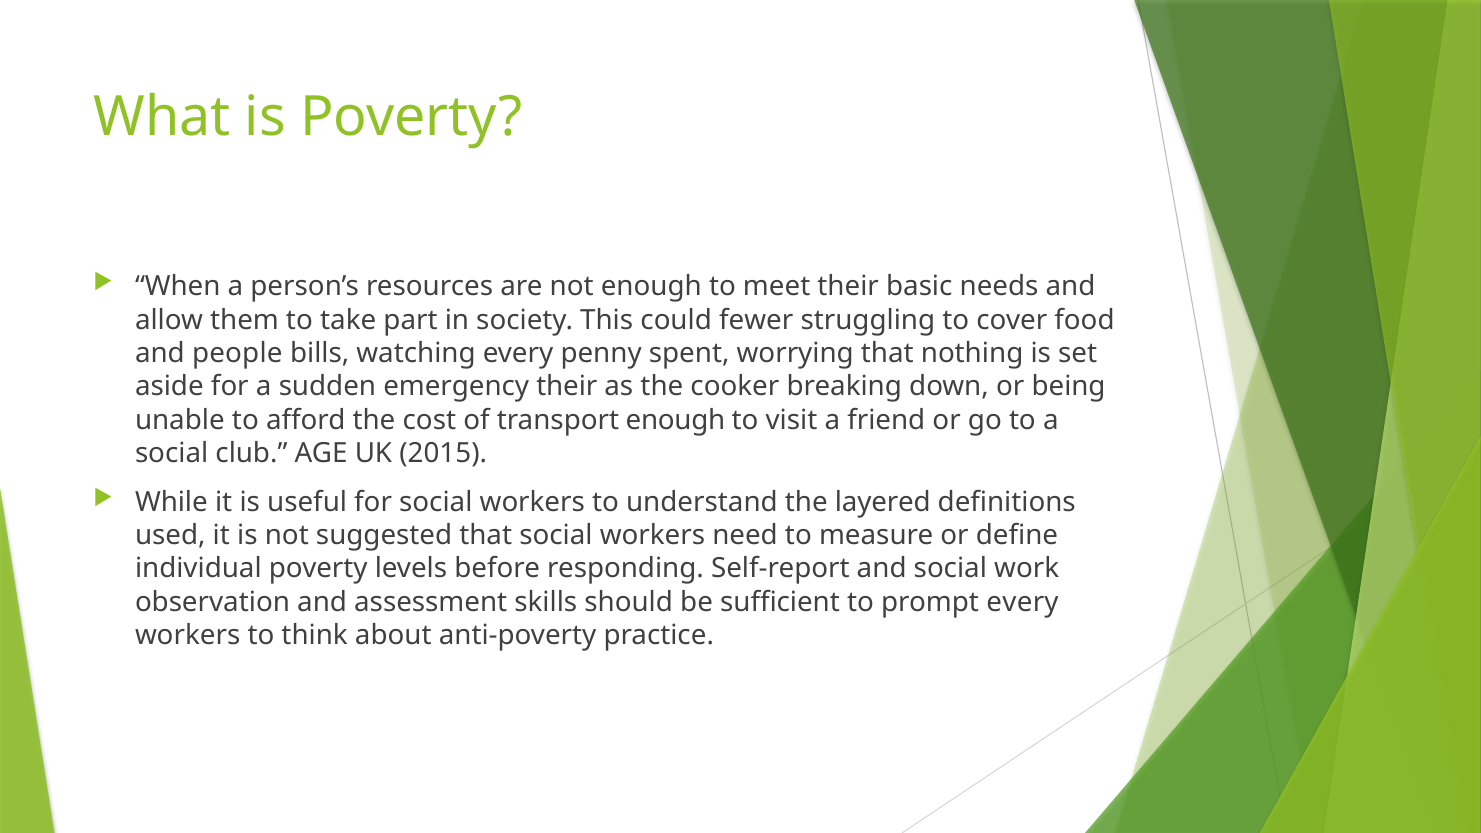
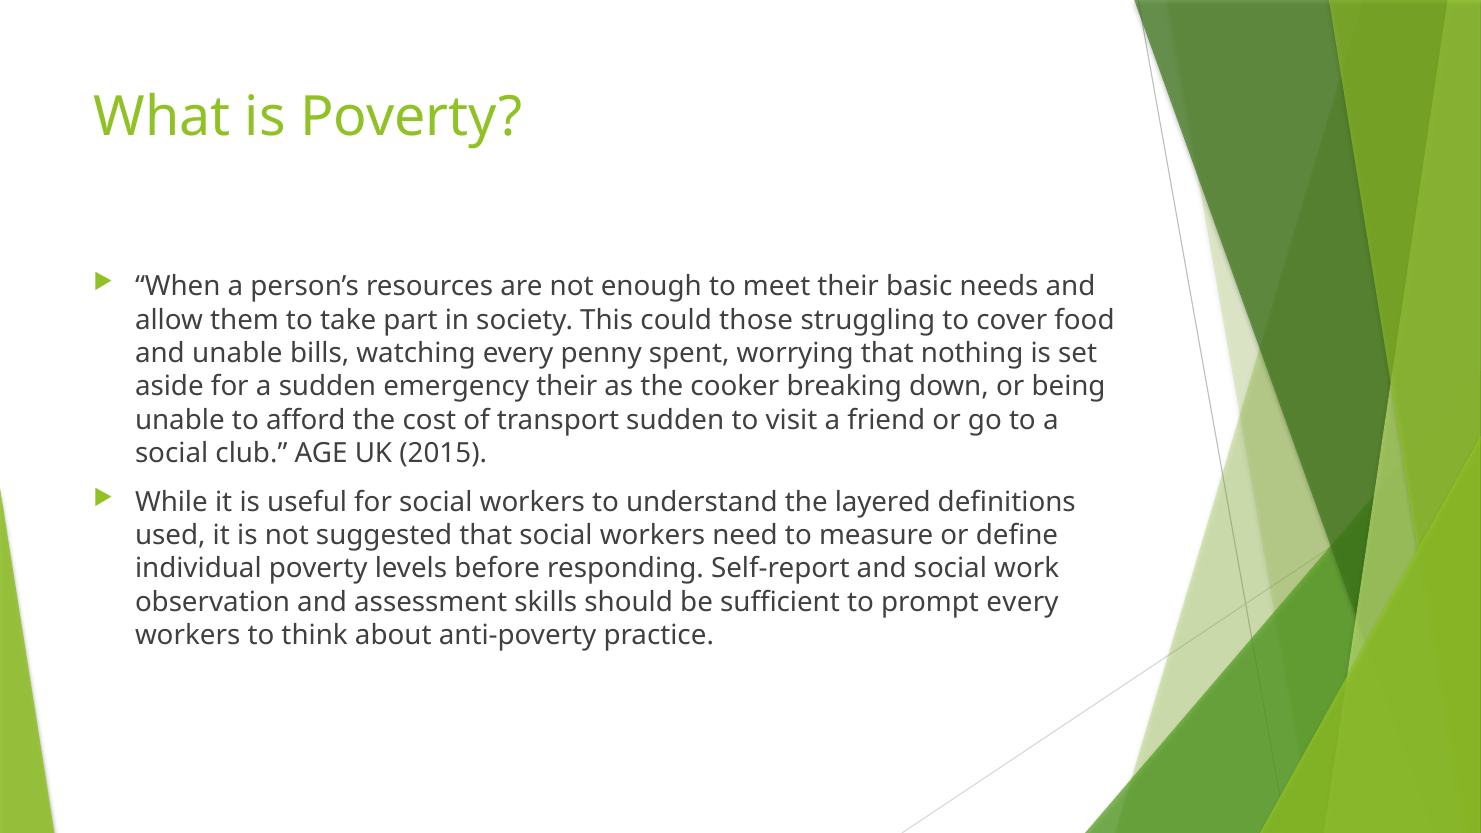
fewer: fewer -> those
and people: people -> unable
transport enough: enough -> sudden
